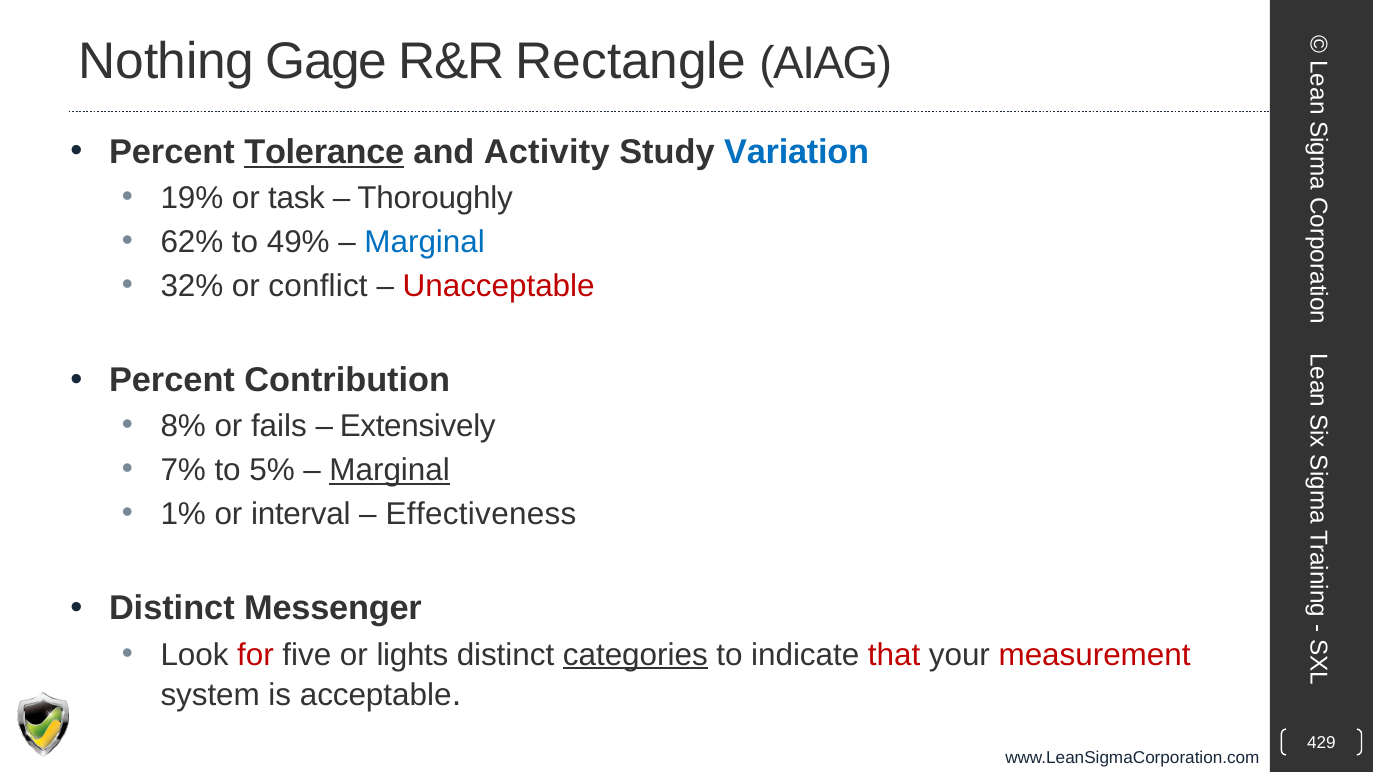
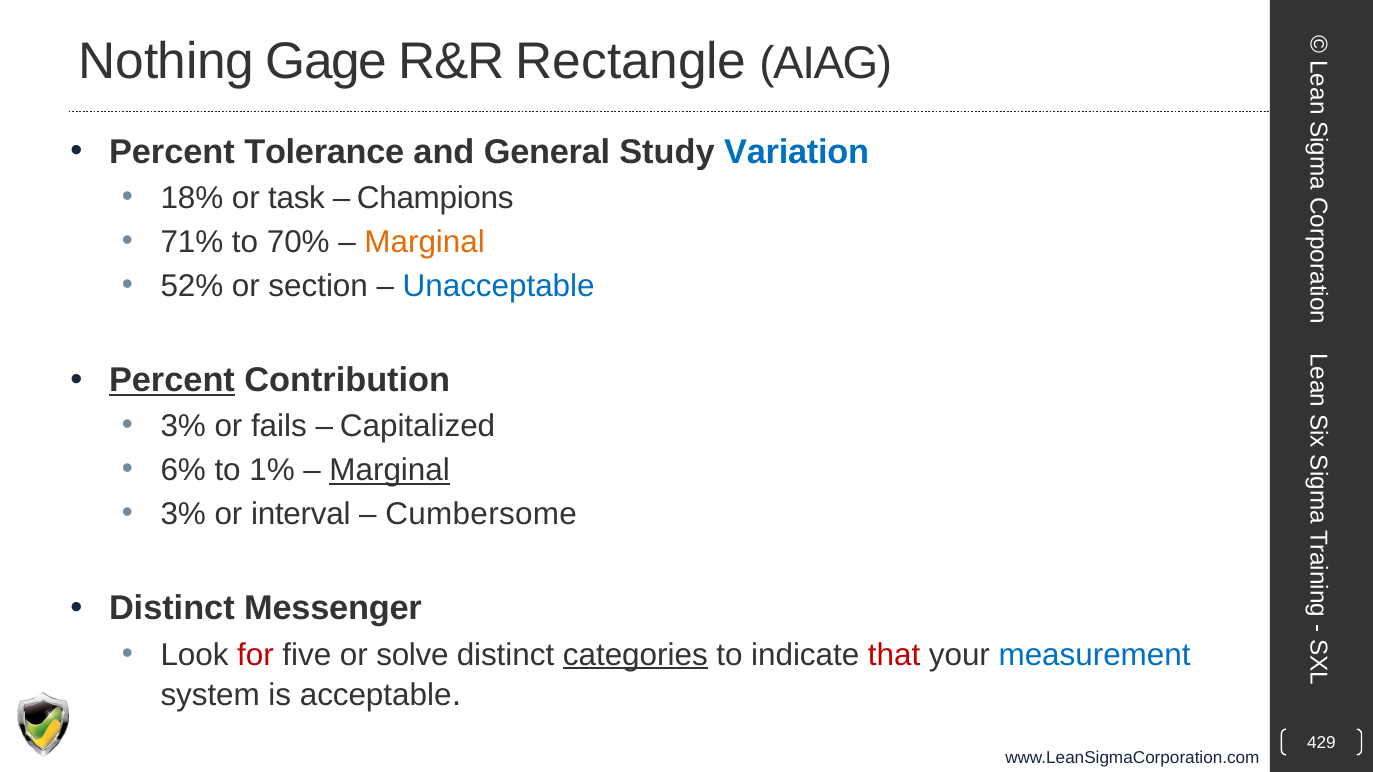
Tolerance underline: present -> none
Activity: Activity -> General
19%: 19% -> 18%
Thoroughly: Thoroughly -> Champions
62%: 62% -> 71%
49%: 49% -> 70%
Marginal at (425, 242) colour: blue -> orange
32%: 32% -> 52%
conflict: conflict -> section
Unacceptable colour: red -> blue
Percent at (172, 381) underline: none -> present
8% at (183, 426): 8% -> 3%
Extensively: Extensively -> Capitalized
7%: 7% -> 6%
5%: 5% -> 1%
1% at (183, 514): 1% -> 3%
Effectiveness: Effectiveness -> Cumbersome
lights: lights -> solve
measurement colour: red -> blue
